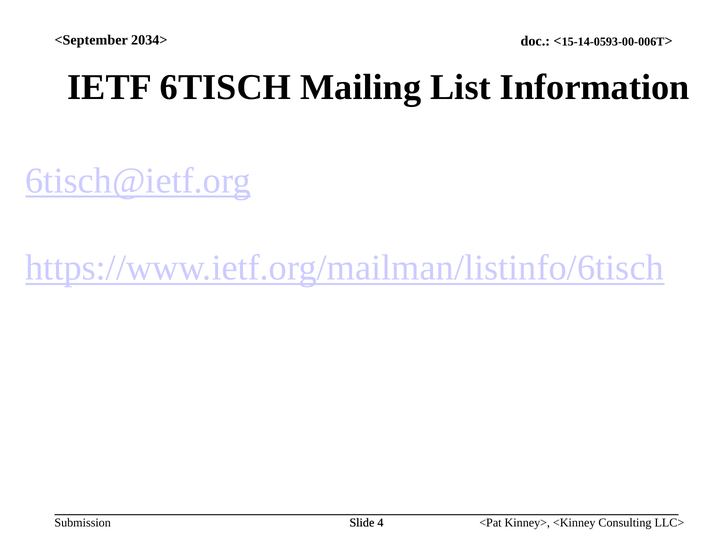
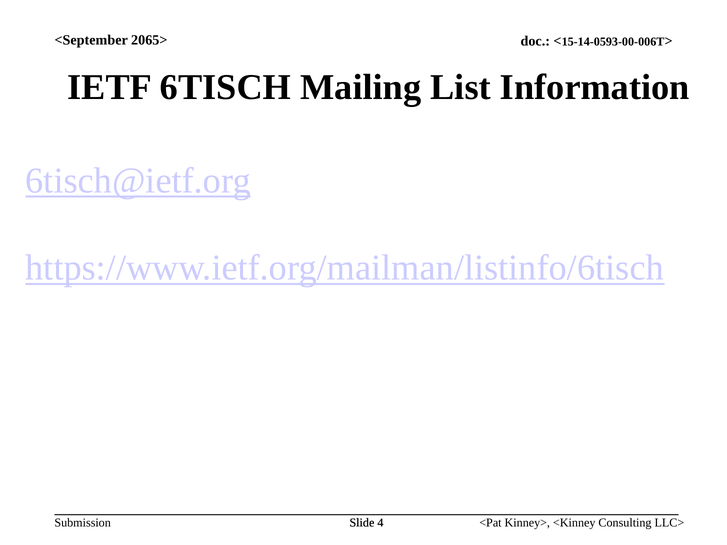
2034>: 2034> -> 2065>
